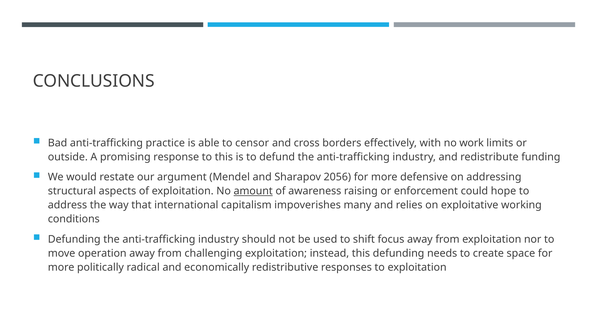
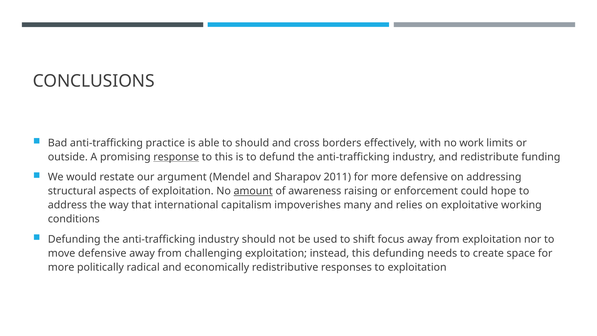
to censor: censor -> should
response underline: none -> present
2056: 2056 -> 2011
move operation: operation -> defensive
